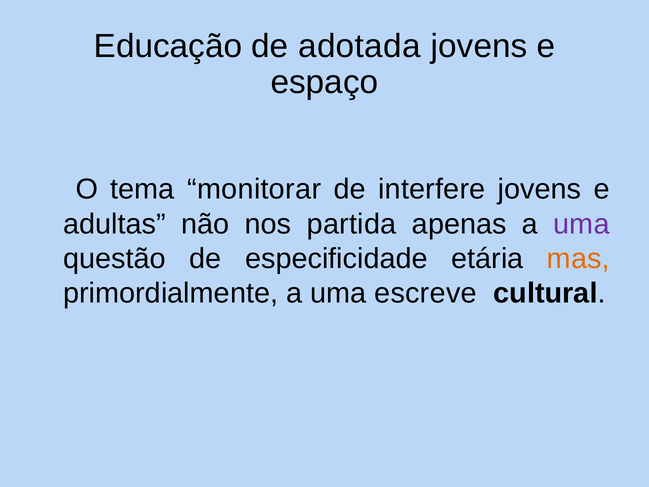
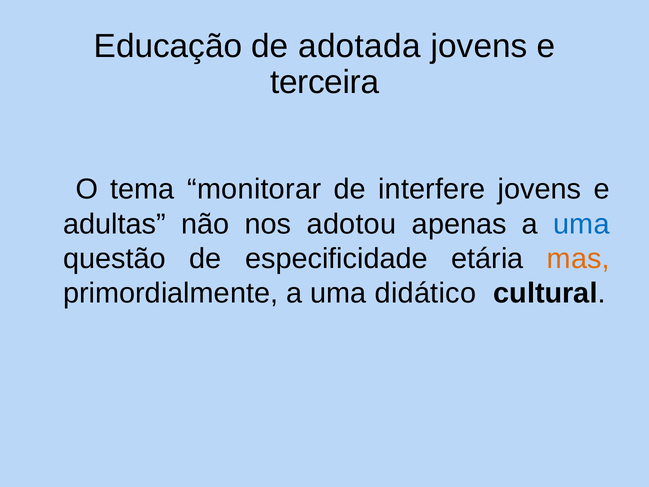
espaço: espaço -> terceira
partida: partida -> adotou
uma at (581, 224) colour: purple -> blue
escreve: escreve -> didático
